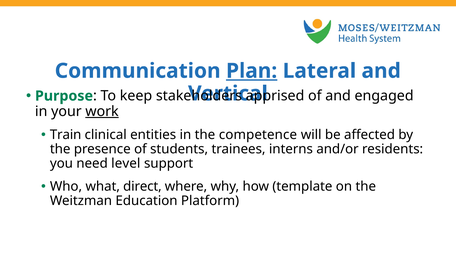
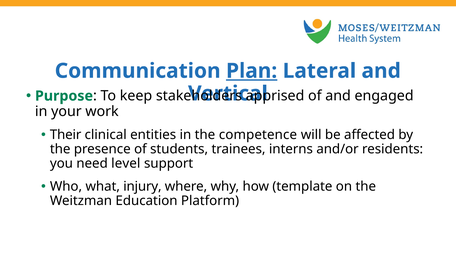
work underline: present -> none
Train: Train -> Their
direct: direct -> injury
